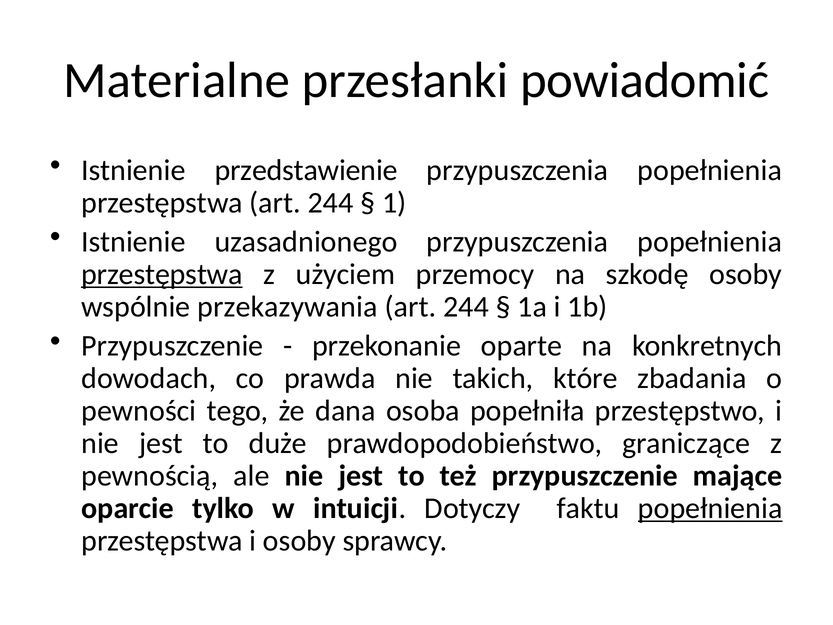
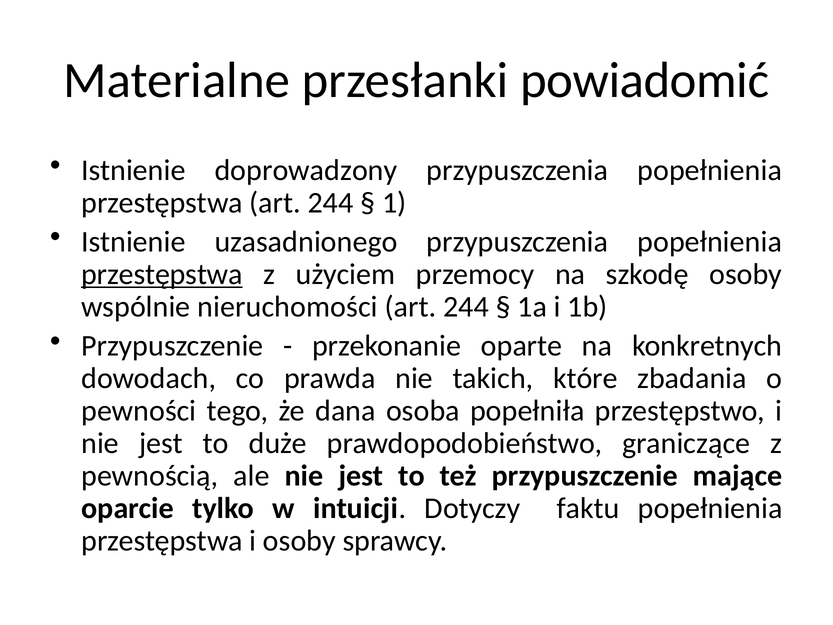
przedstawienie: przedstawienie -> doprowadzony
przekazywania: przekazywania -> nieruchomości
popełnienia at (710, 508) underline: present -> none
